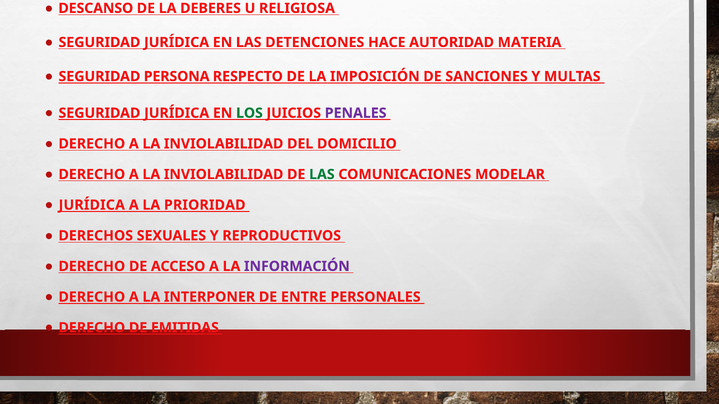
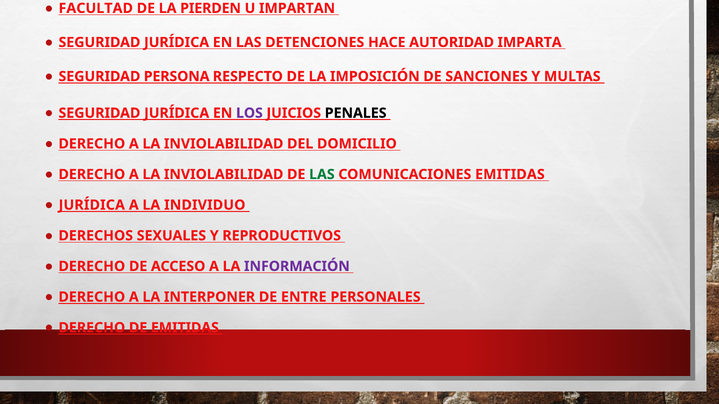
DESCANSO: DESCANSO -> FACULTAD
DEBERES: DEBERES -> PIERDEN
RELIGIOSA: RELIGIOSA -> IMPARTAN
MATERIA: MATERIA -> IMPARTA
LOS colour: green -> purple
PENALES colour: purple -> black
COMUNICACIONES MODELAR: MODELAR -> EMITIDAS
PRIORIDAD: PRIORIDAD -> INDIVIDUO
